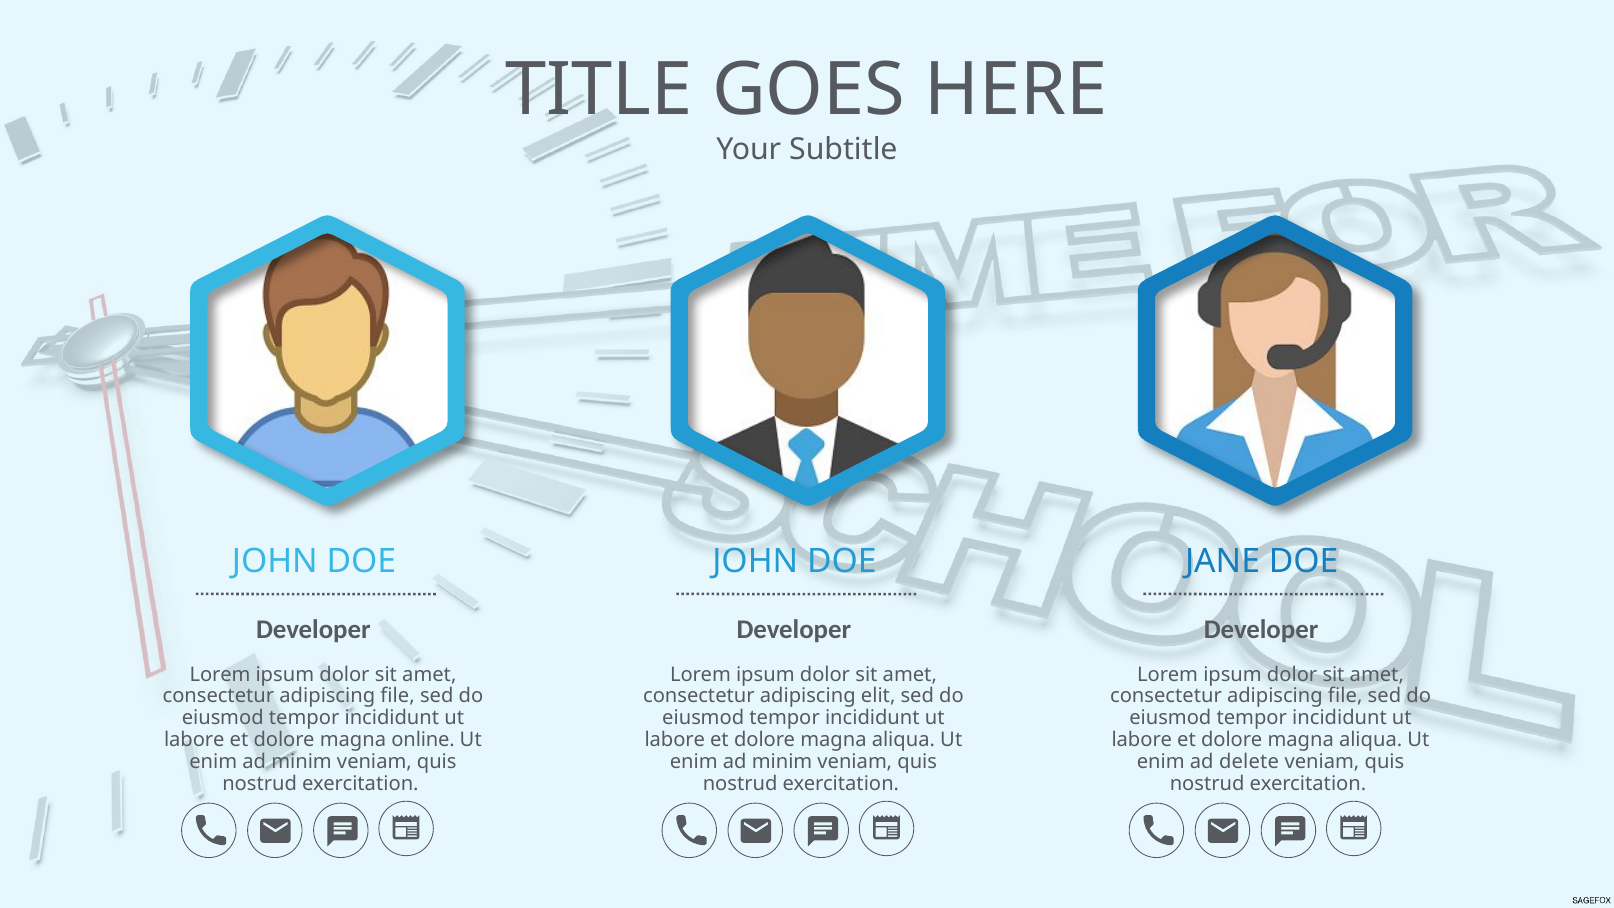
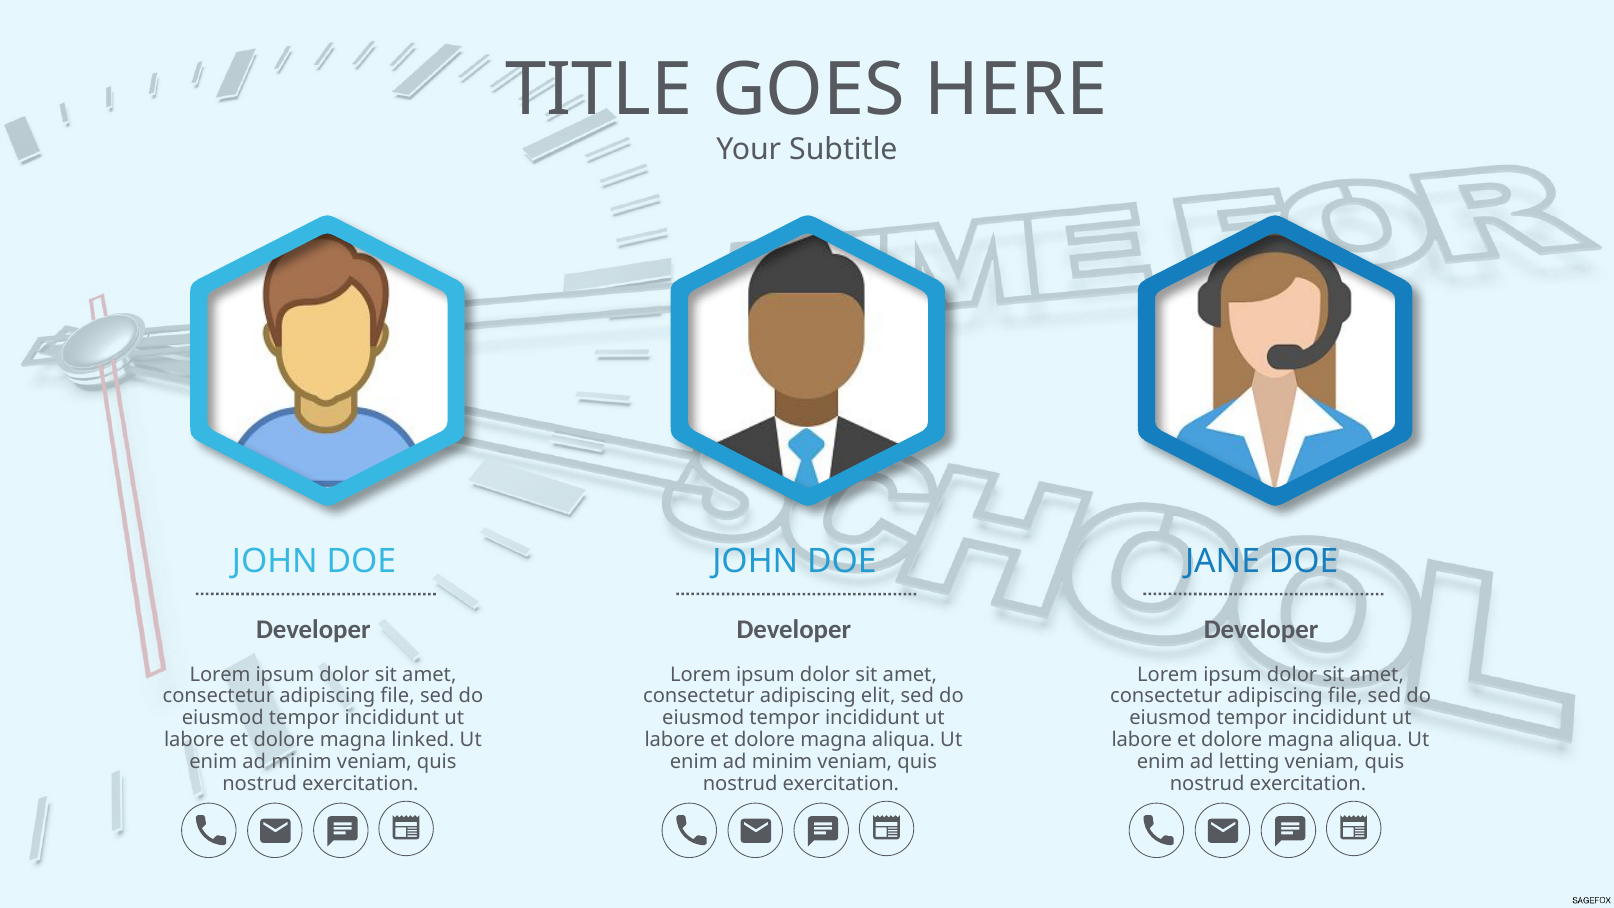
online: online -> linked
delete: delete -> letting
